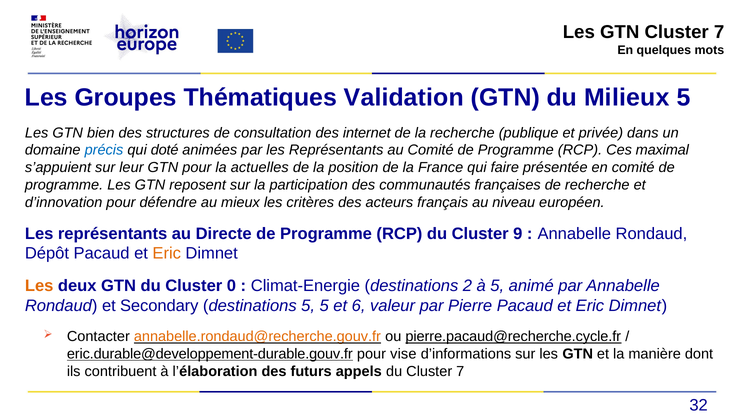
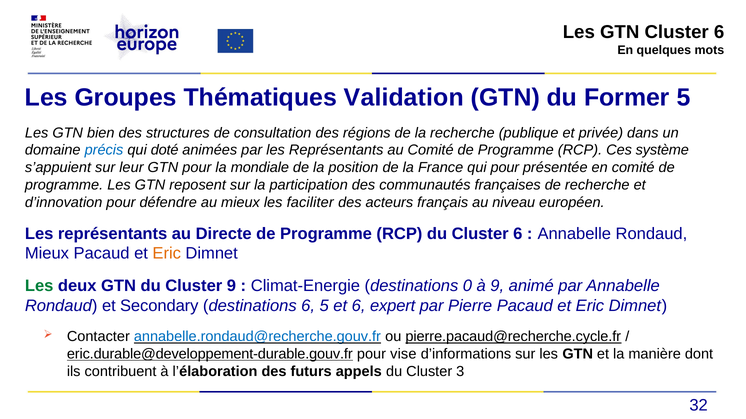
GTN Cluster 7: 7 -> 6
Milieux: Milieux -> Former
internet: internet -> régions
maximal: maximal -> système
actuelles: actuelles -> mondiale
qui faire: faire -> pour
critères: critères -> faciliter
du Cluster 9: 9 -> 6
Dépôt at (47, 254): Dépôt -> Mieux
Les at (39, 286) colour: orange -> green
Cluster 0: 0 -> 9
2: 2 -> 0
à 5: 5 -> 9
destinations 5: 5 -> 6
valeur: valeur -> expert
annabelle.rondaud@recherche.gouv.fr colour: orange -> blue
du Cluster 7: 7 -> 3
